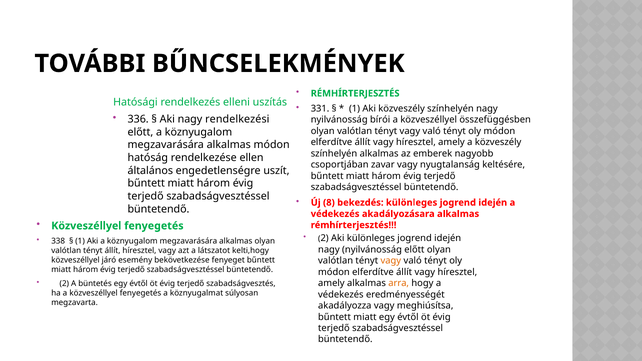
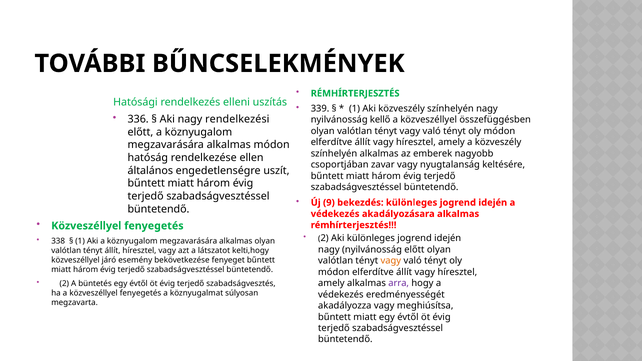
331: 331 -> 339
bírói: bírói -> kellő
8: 8 -> 9
arra colour: orange -> purple
